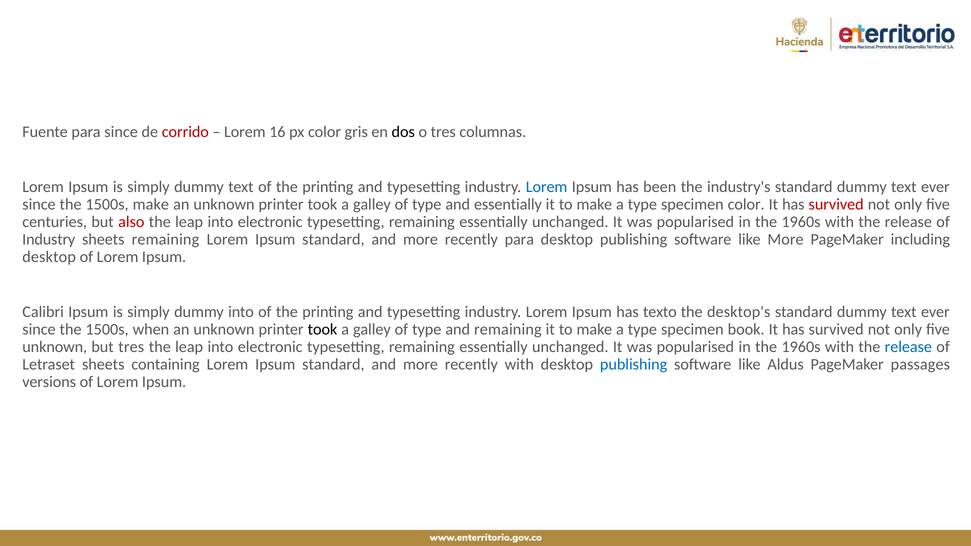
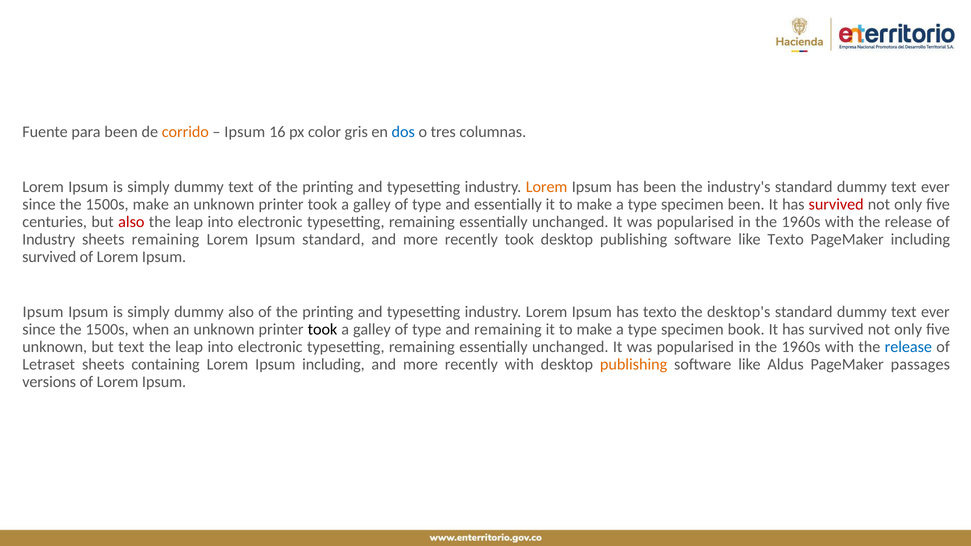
para since: since -> been
corrido colour: red -> orange
Lorem at (245, 132): Lorem -> Ipsum
dos colour: black -> blue
Lorem at (547, 187) colour: blue -> orange
specimen color: color -> been
recently para: para -> took
like More: More -> Texto
desktop at (49, 257): desktop -> survived
Calibri at (43, 312): Calibri -> Ipsum
dummy into: into -> also
but tres: tres -> text
containing Lorem Ipsum standard: standard -> including
publishing at (634, 365) colour: blue -> orange
